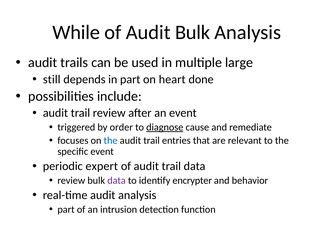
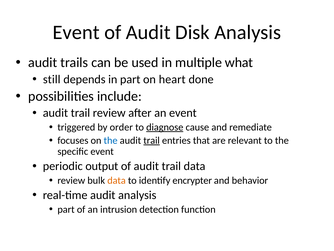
While at (76, 32): While -> Event
Audit Bulk: Bulk -> Disk
large: large -> what
trail at (152, 140) underline: none -> present
expert: expert -> output
data at (117, 180) colour: purple -> orange
